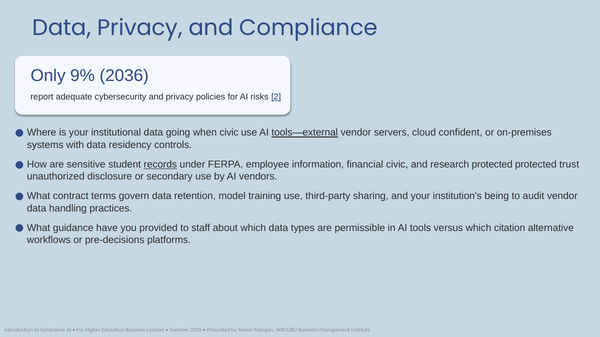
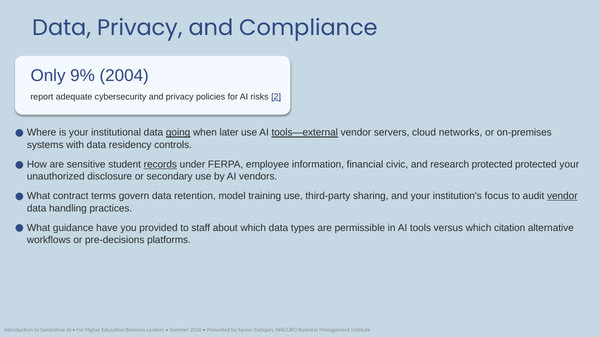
2036: 2036 -> 2004
going underline: none -> present
when civic: civic -> later
confident: confident -> networks
protected trust: trust -> your
being: being -> focus
vendor at (562, 196) underline: none -> present
